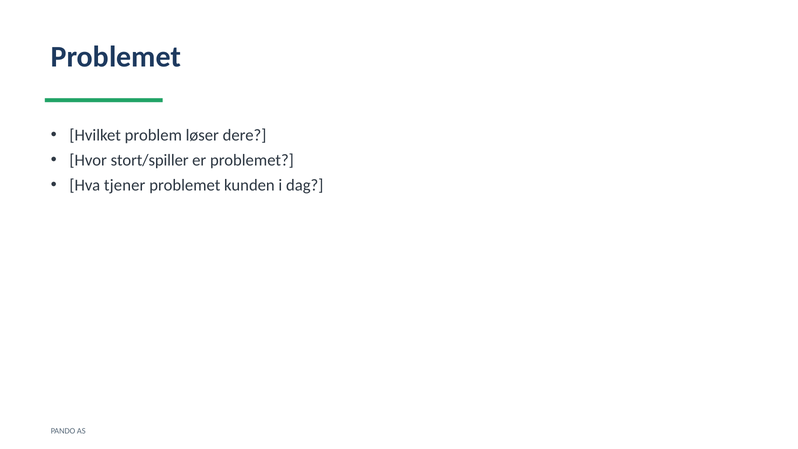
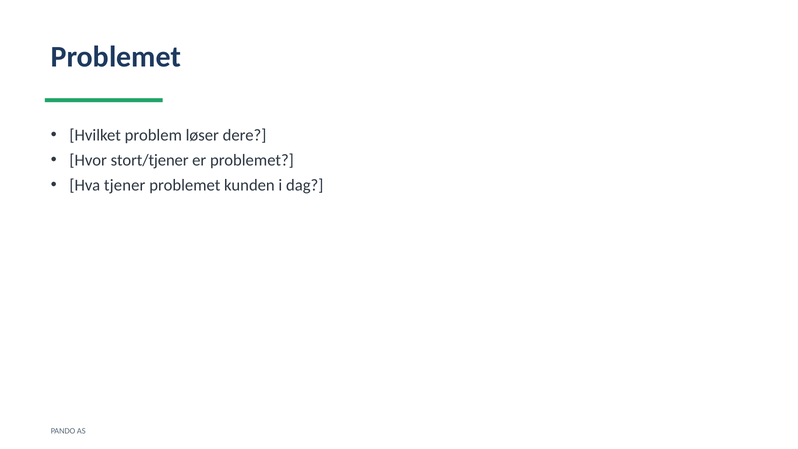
stort/spiller: stort/spiller -> stort/tjener
